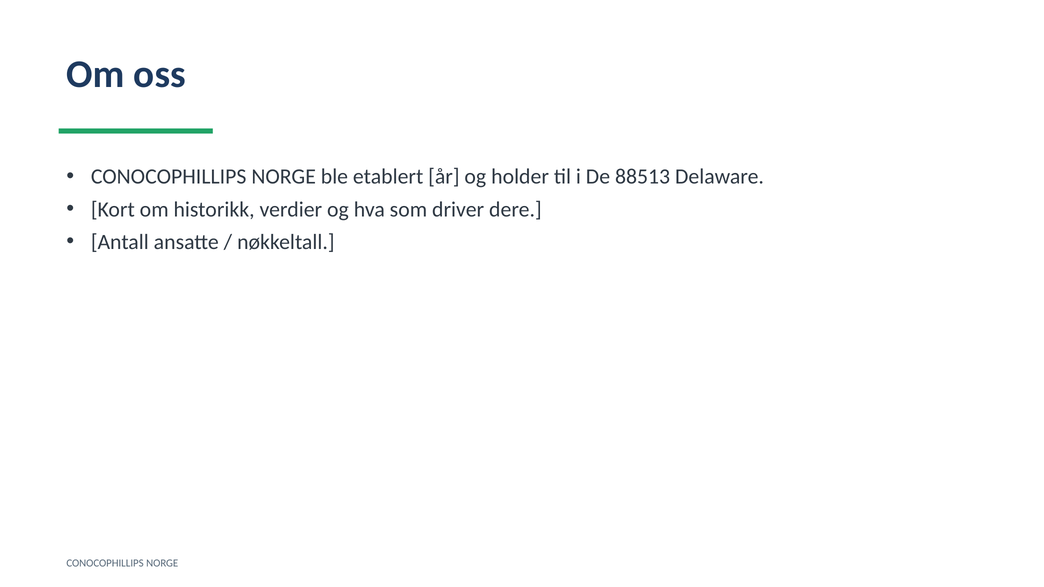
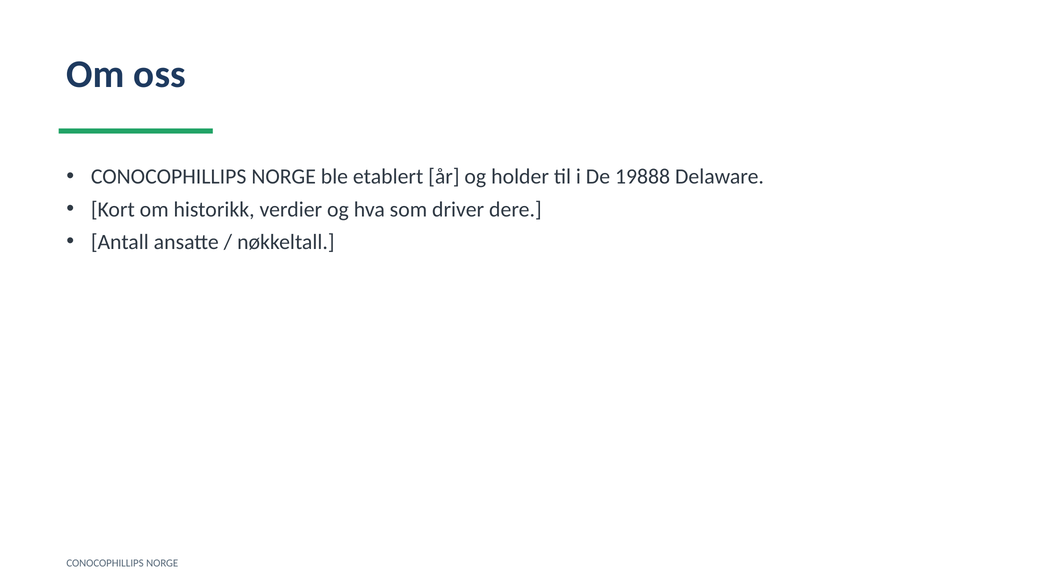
88513: 88513 -> 19888
